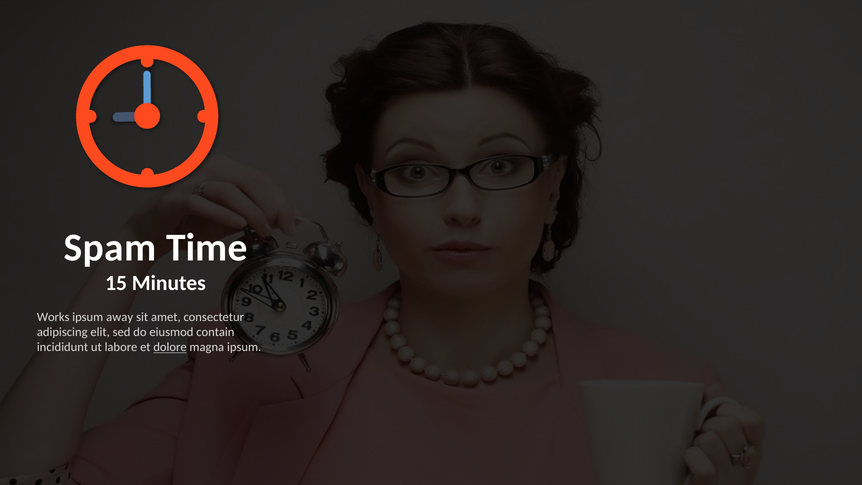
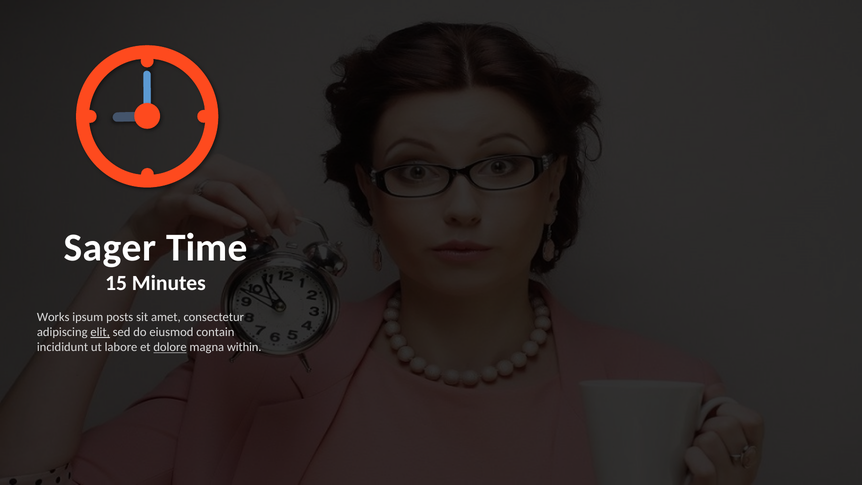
Spam: Spam -> Sager
away: away -> posts
elit underline: none -> present
magna ipsum: ipsum -> within
